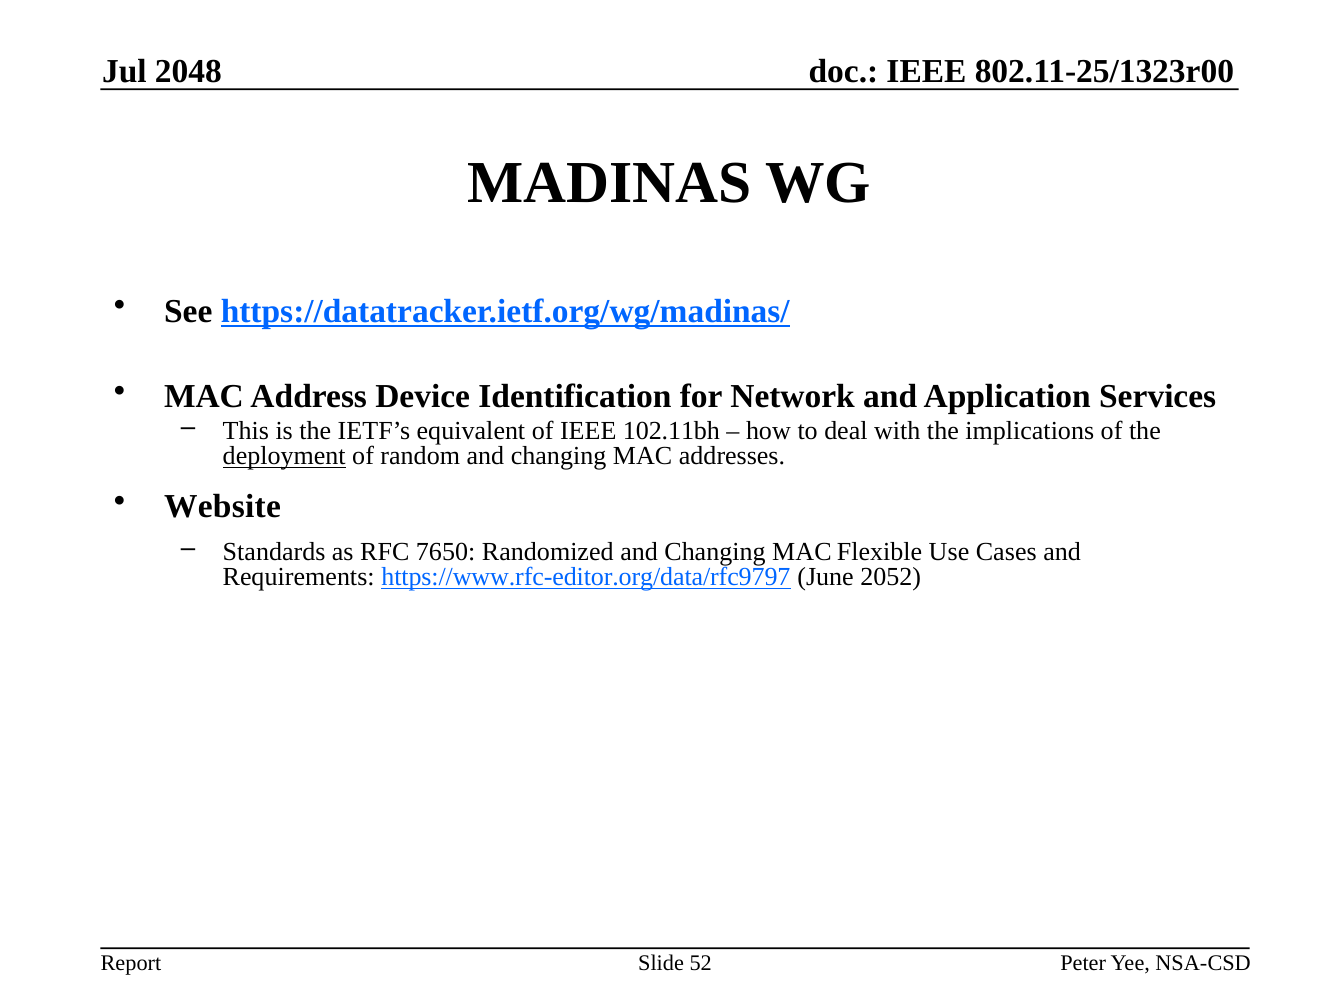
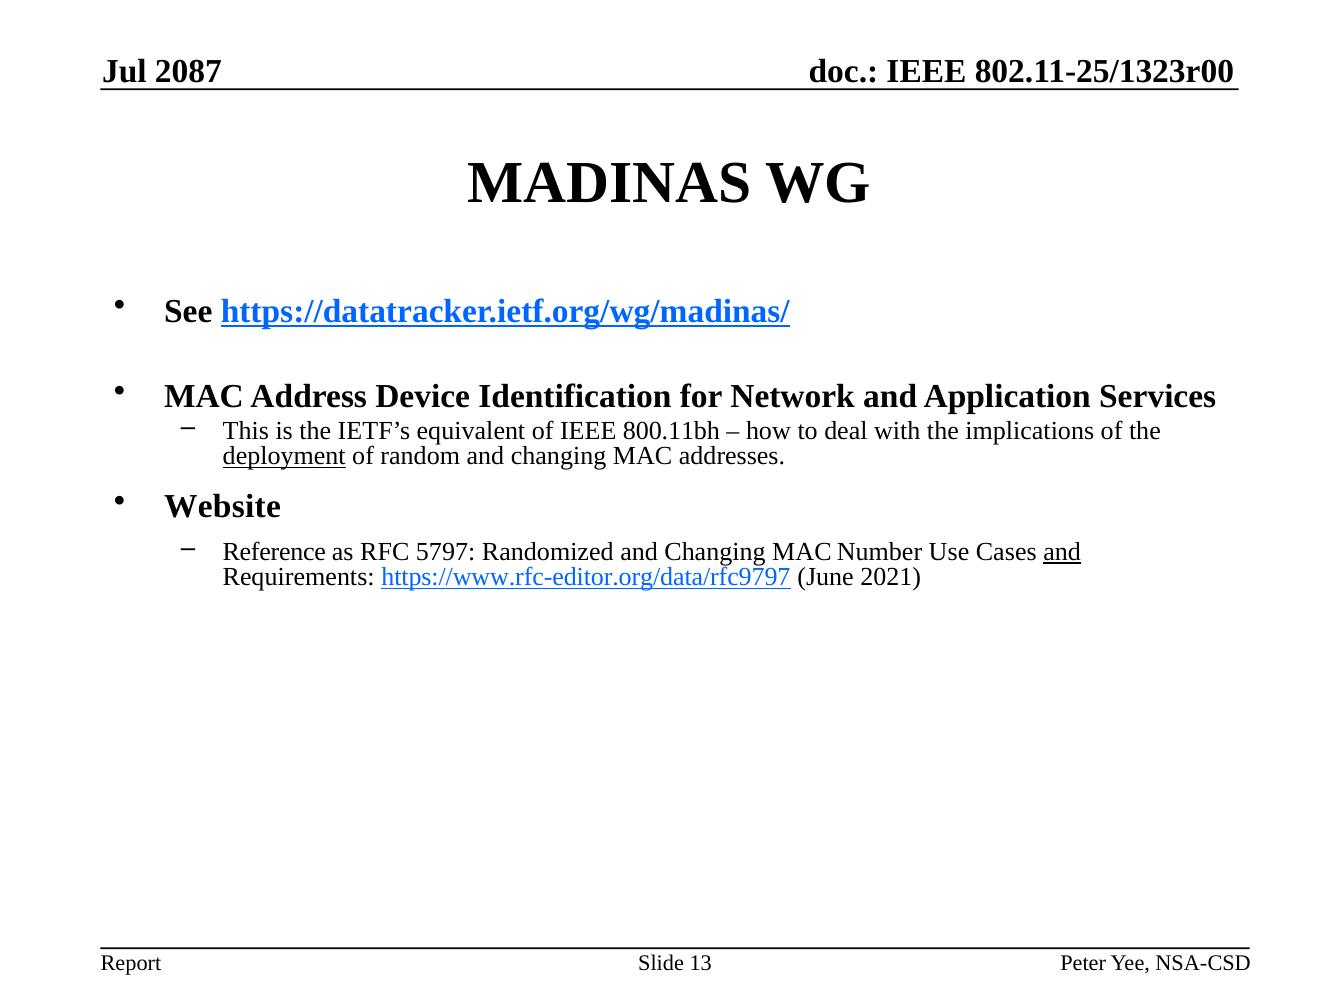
2048: 2048 -> 2087
102.11bh: 102.11bh -> 800.11bh
Standards: Standards -> Reference
7650: 7650 -> 5797
Flexible: Flexible -> Number
and at (1062, 552) underline: none -> present
2052: 2052 -> 2021
52: 52 -> 13
